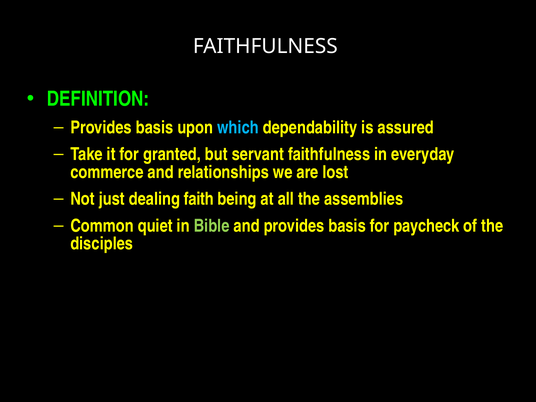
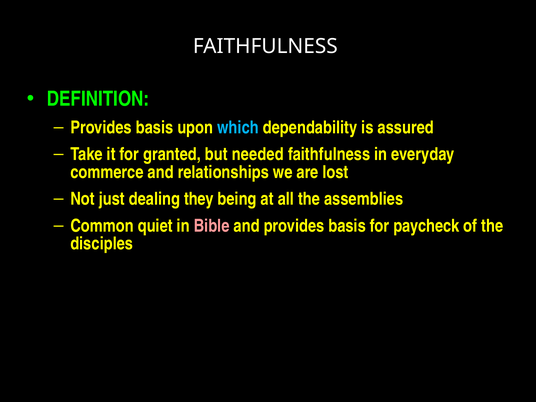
servant: servant -> needed
faith: faith -> they
Bible colour: light green -> pink
